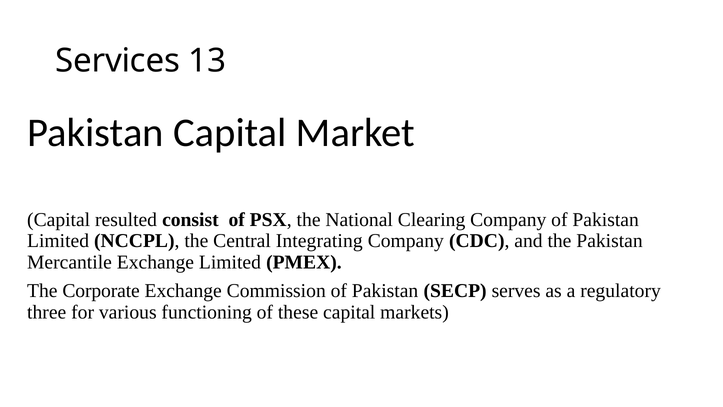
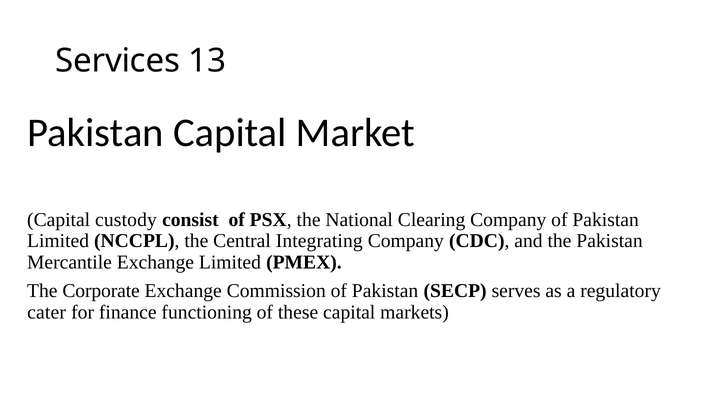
resulted: resulted -> custody
three: three -> cater
various: various -> finance
